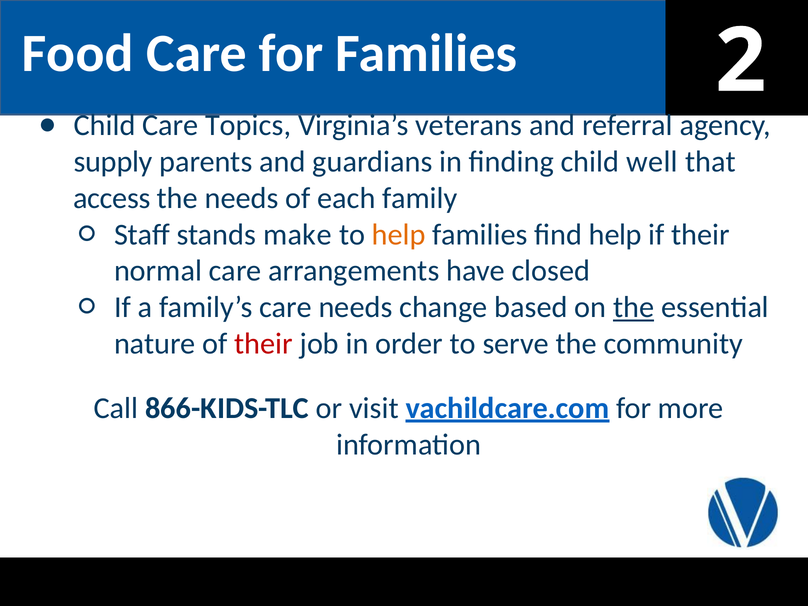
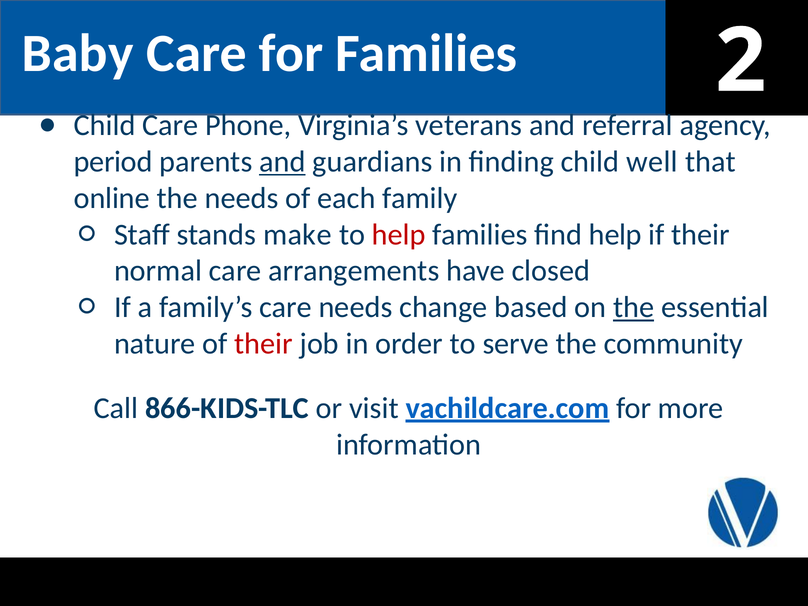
Food: Food -> Baby
Topics: Topics -> Phone
supply: supply -> period
and at (282, 162) underline: none -> present
access: access -> online
help at (399, 235) colour: orange -> red
